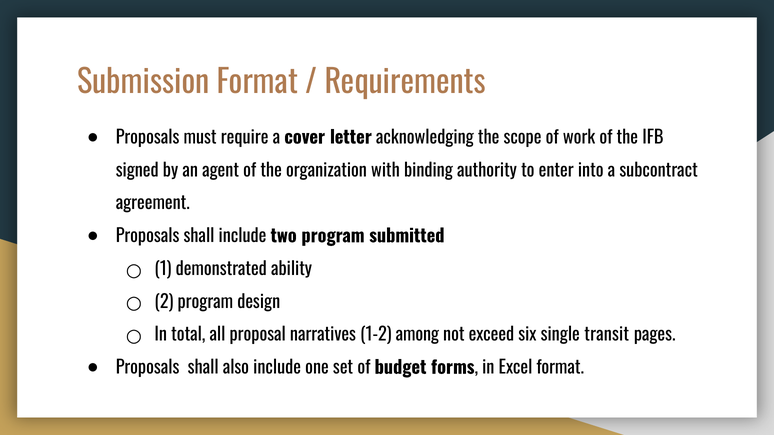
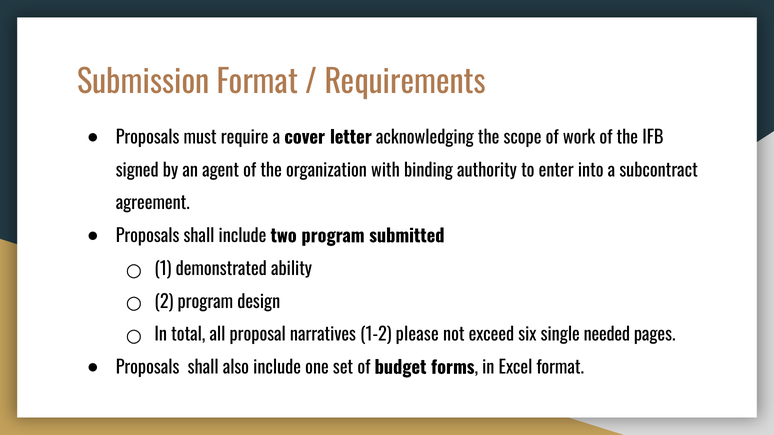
among: among -> please
transit: transit -> needed
